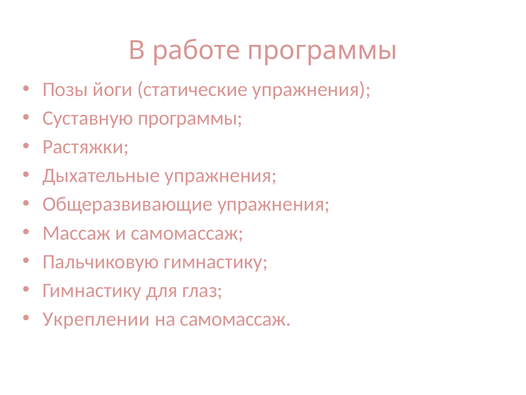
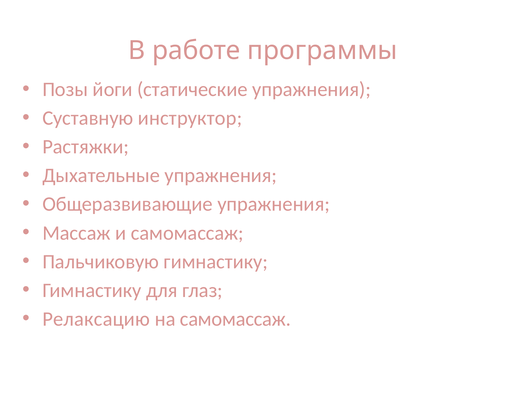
Суставную программы: программы -> инструктор
Укреплении: Укреплении -> Релаксацию
